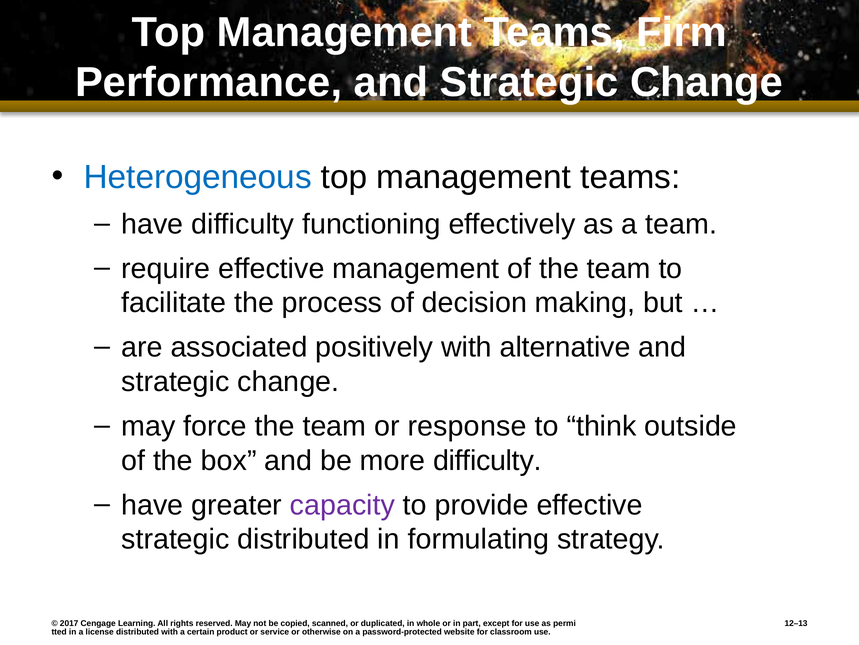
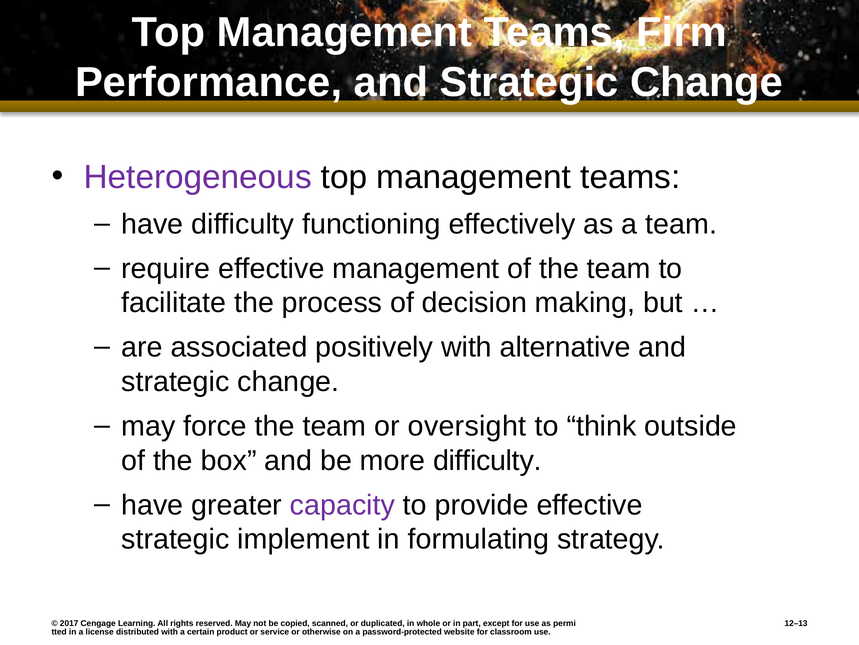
Heterogeneous colour: blue -> purple
response: response -> oversight
strategic distributed: distributed -> implement
